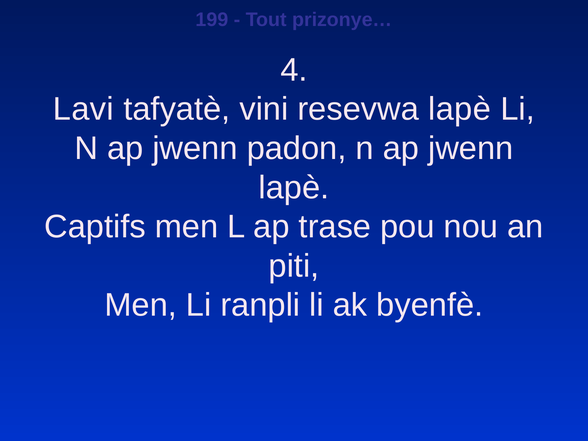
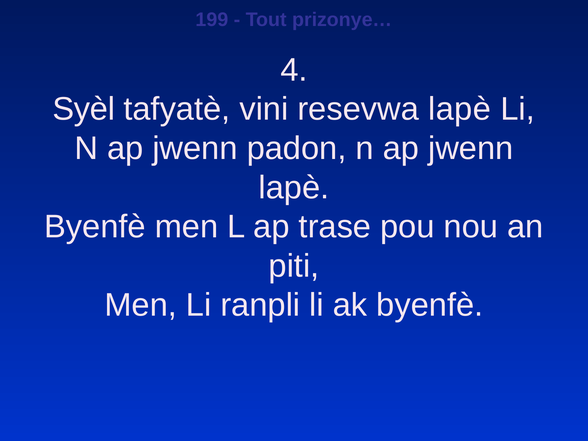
Lavi: Lavi -> Syèl
Captifs at (95, 227): Captifs -> Byenfè
